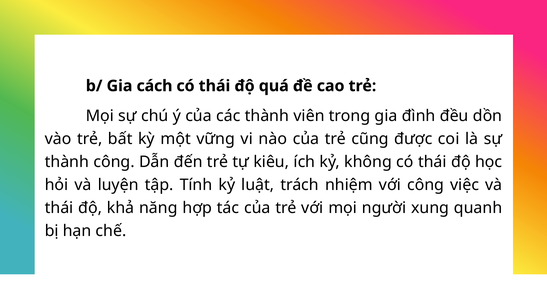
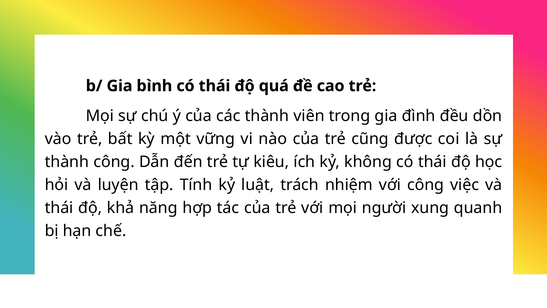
cách: cách -> bình
